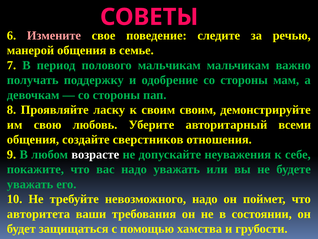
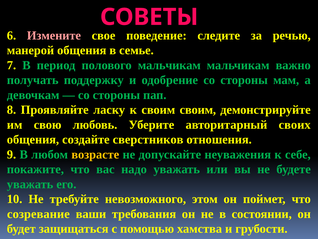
всеми: всеми -> своих
возрасте colour: white -> yellow
невозможного надо: надо -> этом
авторитета: авторитета -> созревание
